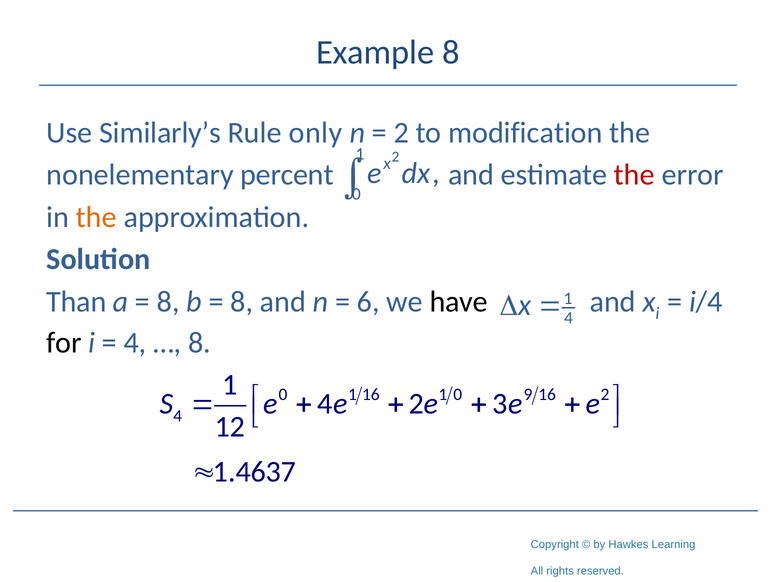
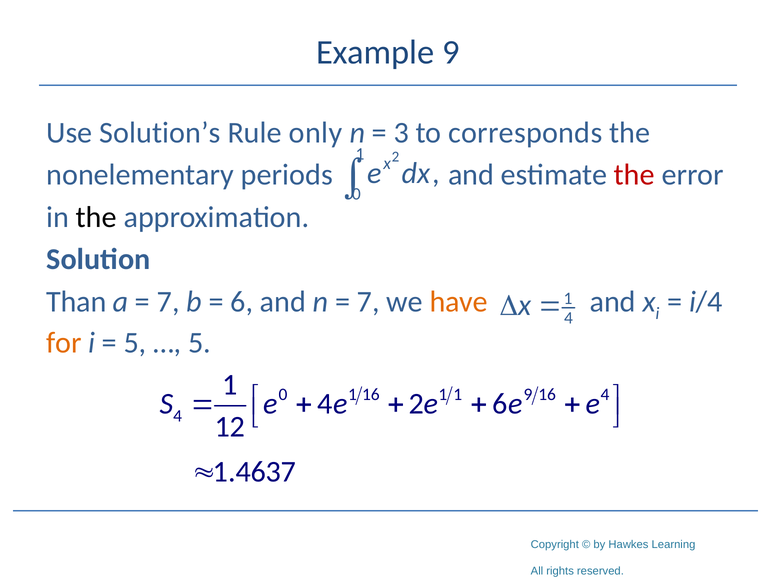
Example 8: 8 -> 9
Similarly’s: Similarly’s -> Solution’s
2 at (401, 133): 2 -> 3
modification: modification -> corresponds
percent: percent -> periods
the at (96, 217) colour: orange -> black
8 at (168, 302): 8 -> 7
8 at (242, 302): 8 -> 6
6 at (368, 302): 6 -> 7
have colour: black -> orange
for colour: black -> orange
4 at (135, 343): 4 -> 5
8 at (200, 343): 8 -> 5
0 at (458, 394): 0 -> 1
0 2: 2 -> 4
3 at (500, 404): 3 -> 6
